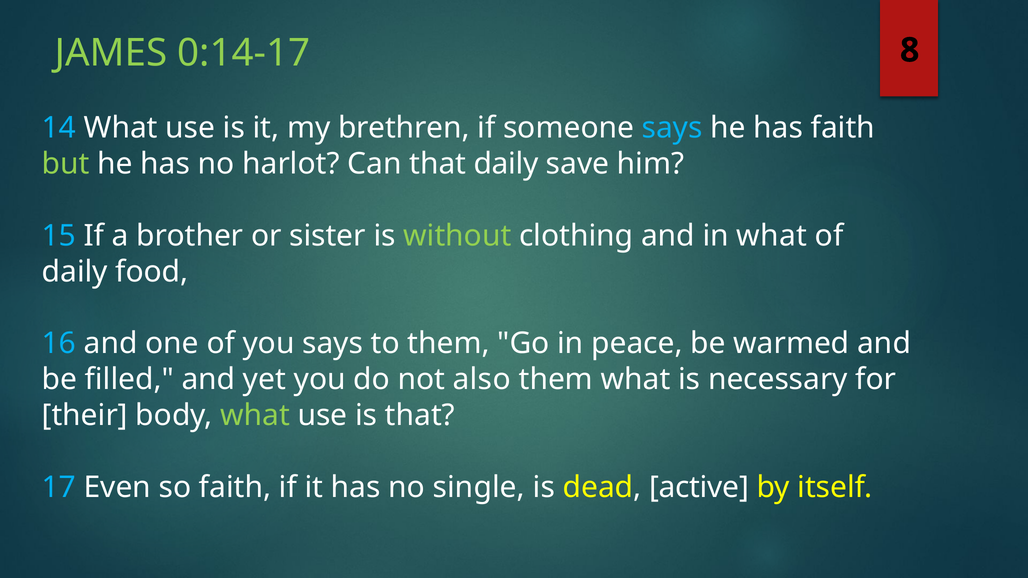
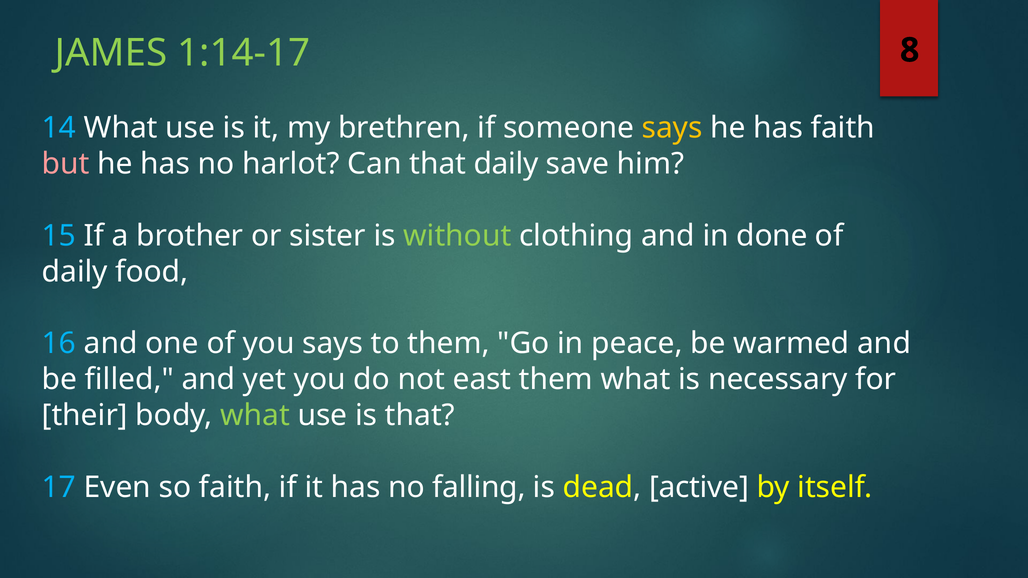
0:14-17: 0:14-17 -> 1:14-17
says at (672, 128) colour: light blue -> yellow
but colour: light green -> pink
in what: what -> done
also: also -> east
single: single -> falling
